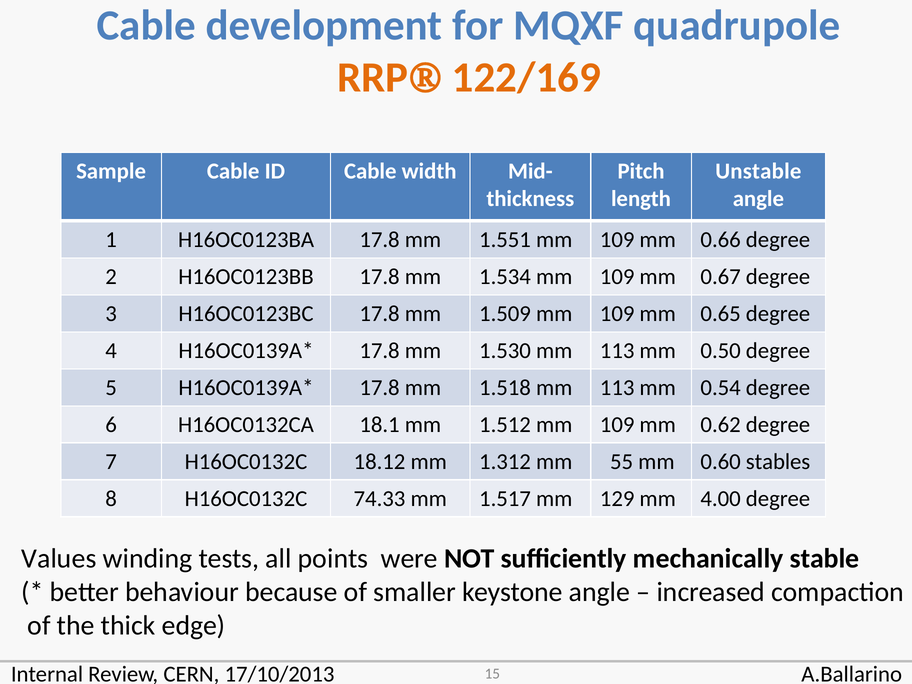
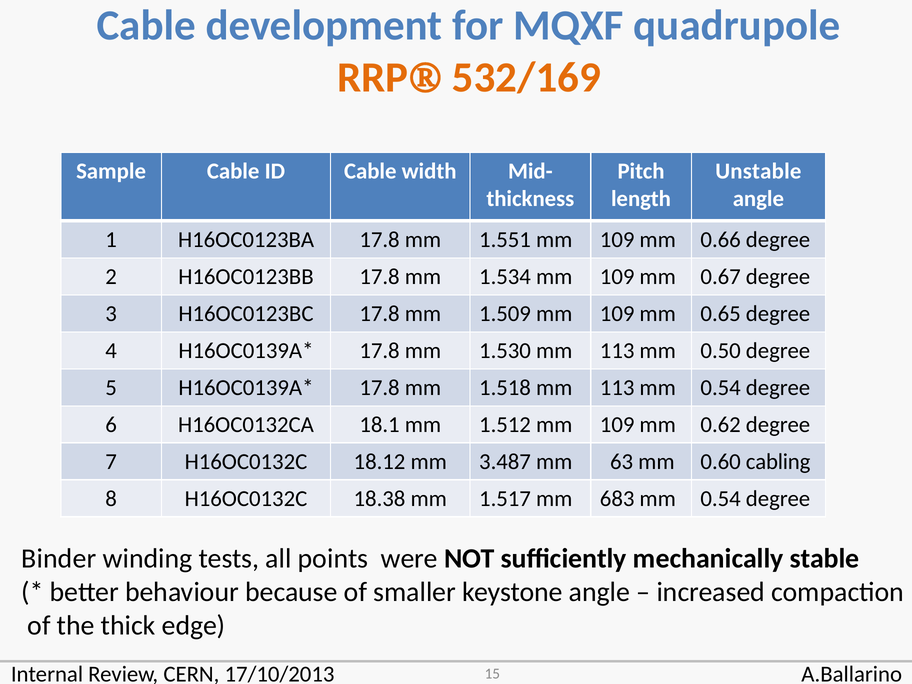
122/169: 122/169 -> 532/169
1.312: 1.312 -> 3.487
55: 55 -> 63
stables: stables -> cabling
74.33: 74.33 -> 18.38
129: 129 -> 683
4.00 at (721, 499): 4.00 -> 0.54
Values: Values -> Binder
